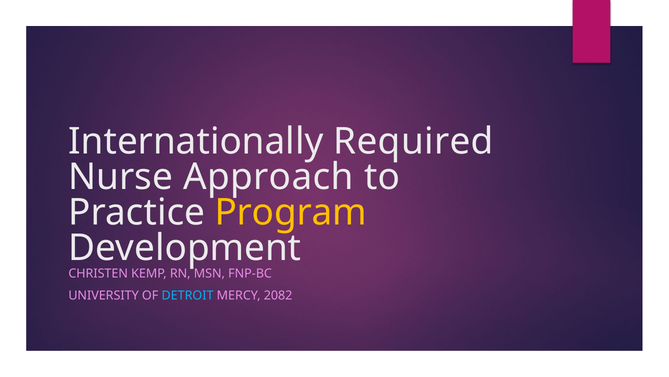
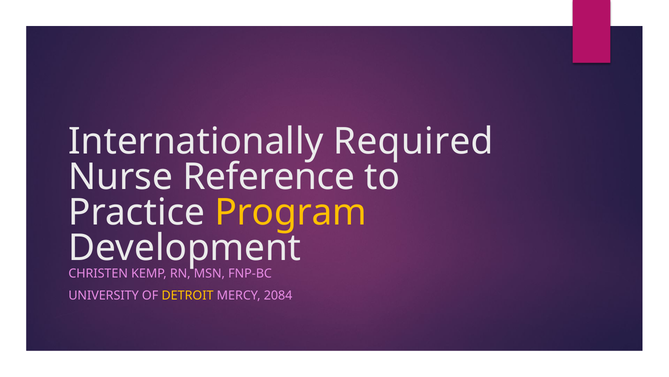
Approach: Approach -> Reference
DETROIT colour: light blue -> yellow
2082: 2082 -> 2084
